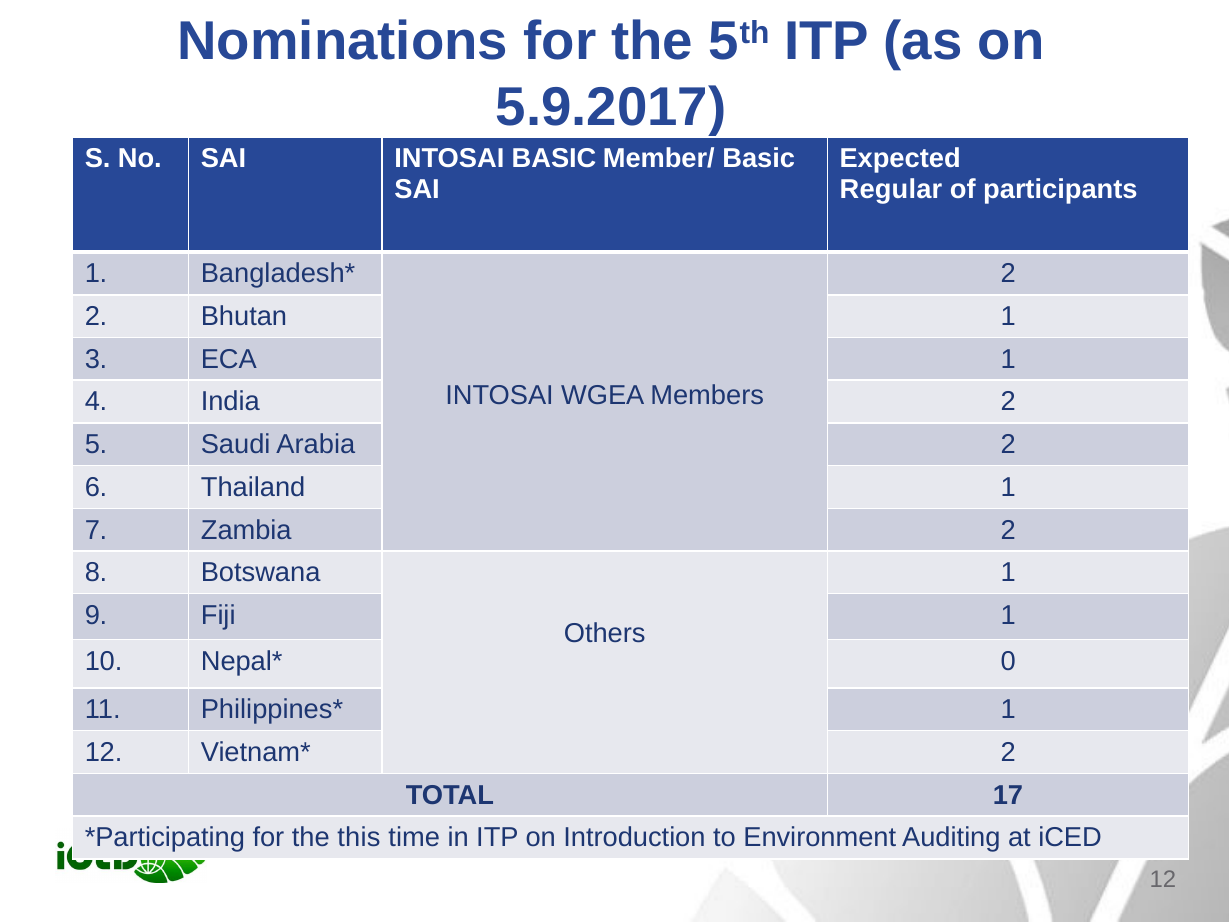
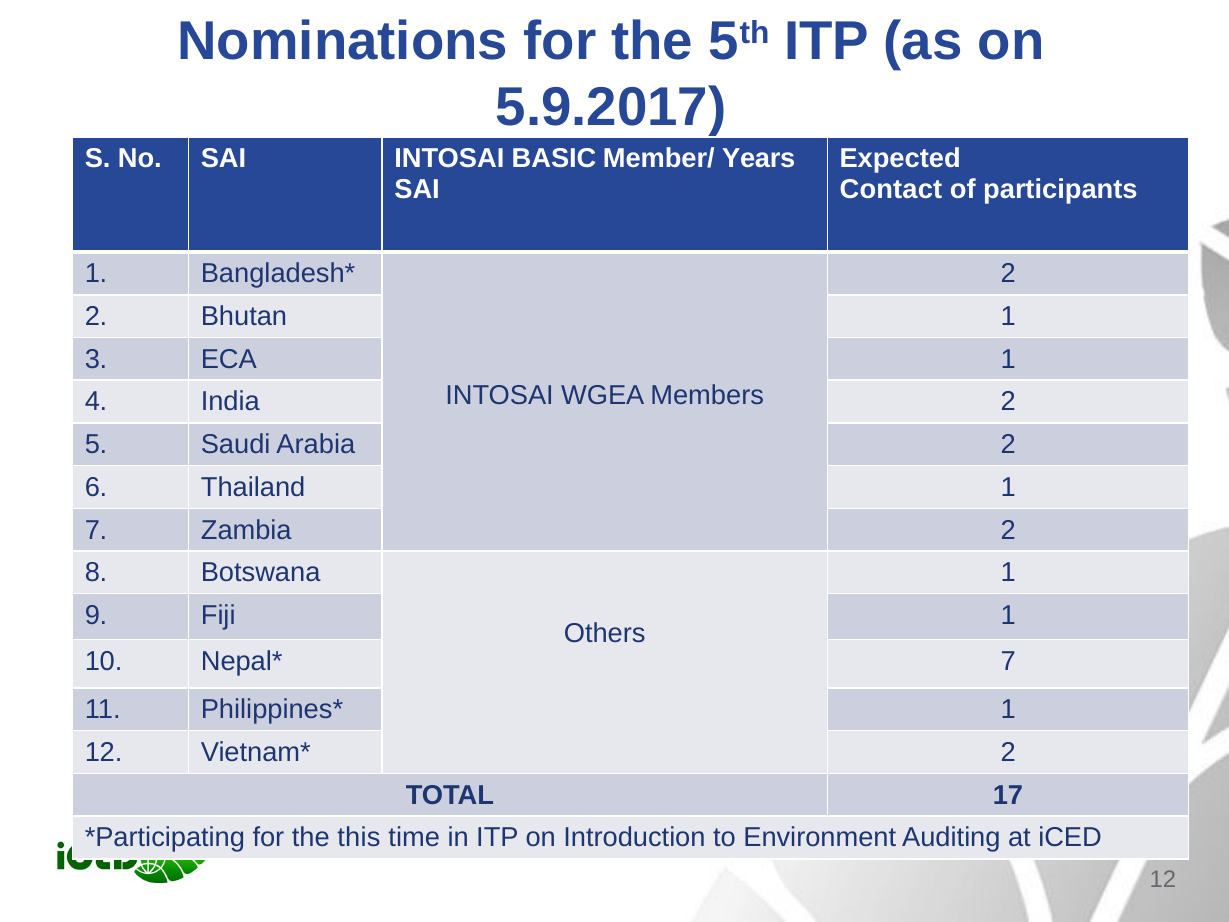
Member/ Basic: Basic -> Years
Regular: Regular -> Contact
0 at (1008, 661): 0 -> 7
